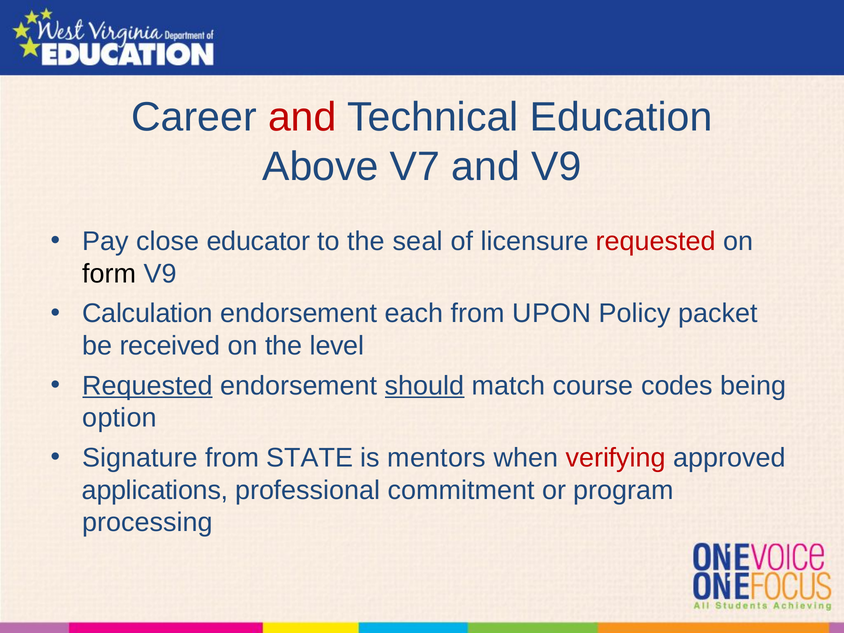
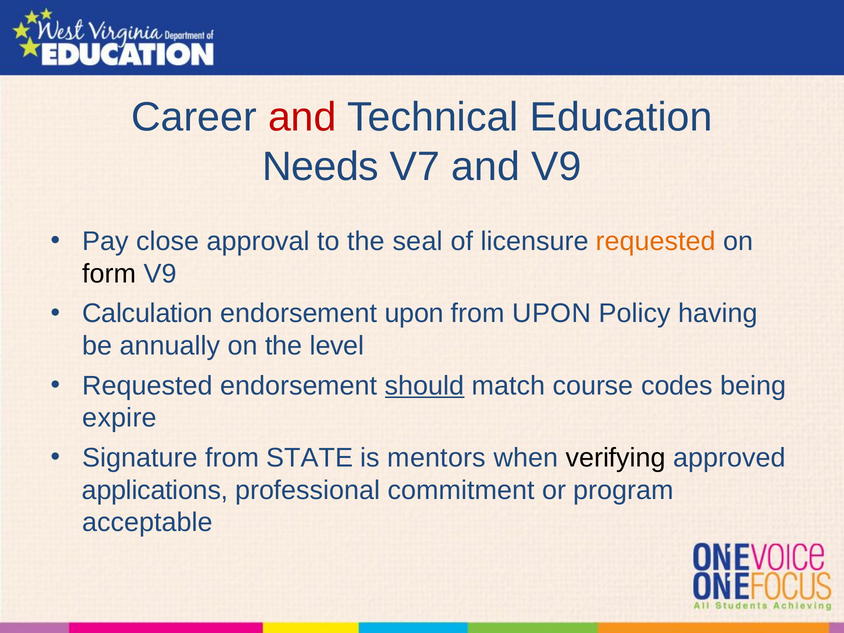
Above: Above -> Needs
educator: educator -> approval
requested at (656, 241) colour: red -> orange
endorsement each: each -> upon
packet: packet -> having
received: received -> annually
Requested at (147, 386) underline: present -> none
option: option -> expire
verifying colour: red -> black
processing: processing -> acceptable
